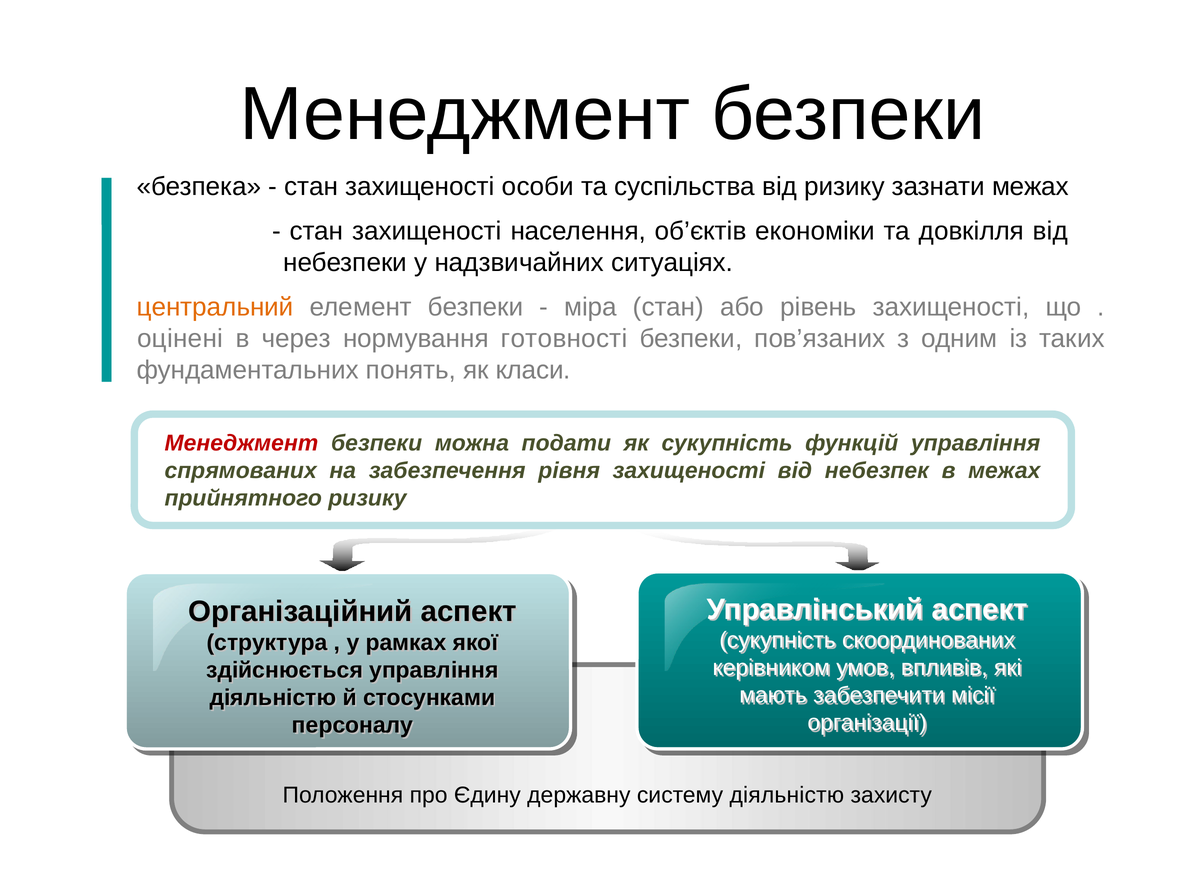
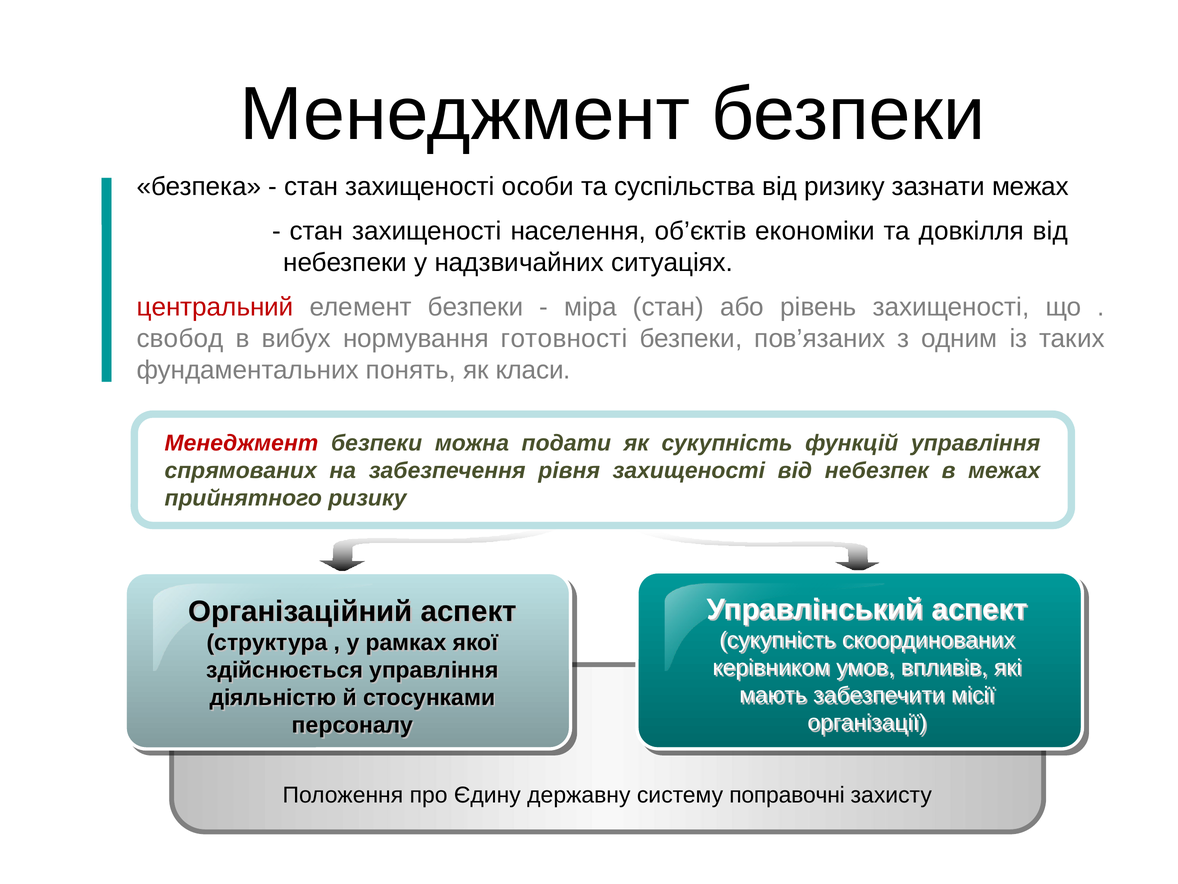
центральний colour: orange -> red
оцінені: оцінені -> свобод
через: через -> вибух
систему діяльністю: діяльністю -> поправочні
